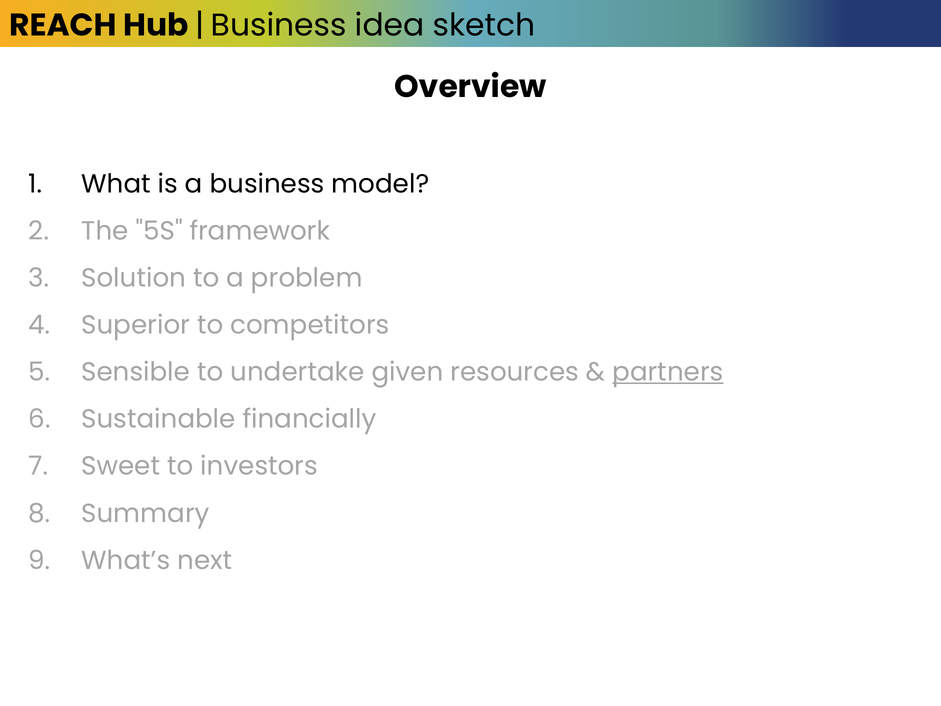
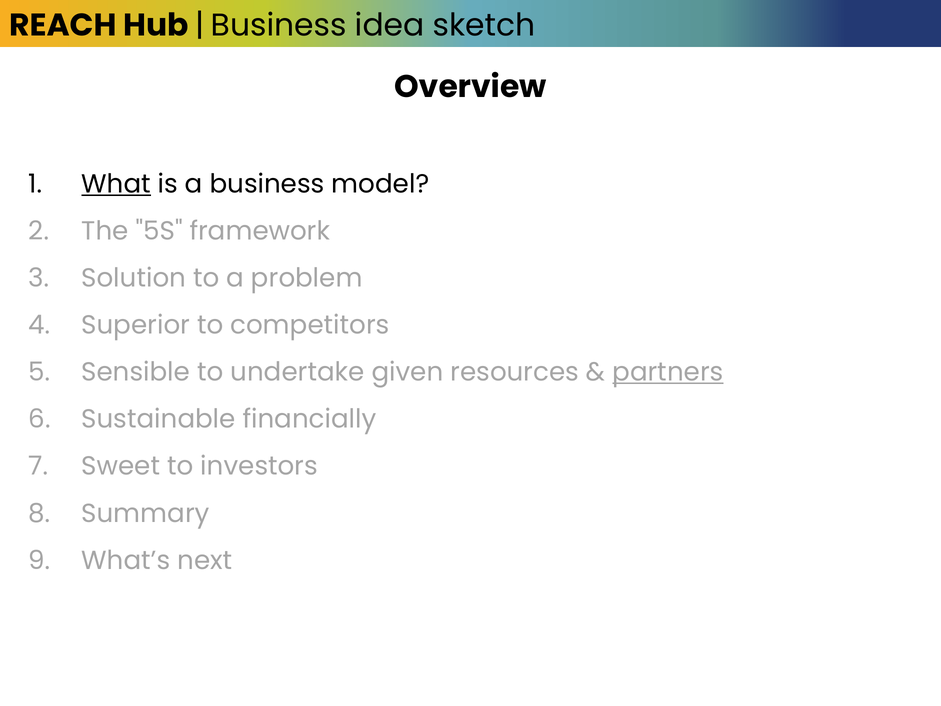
What underline: none -> present
